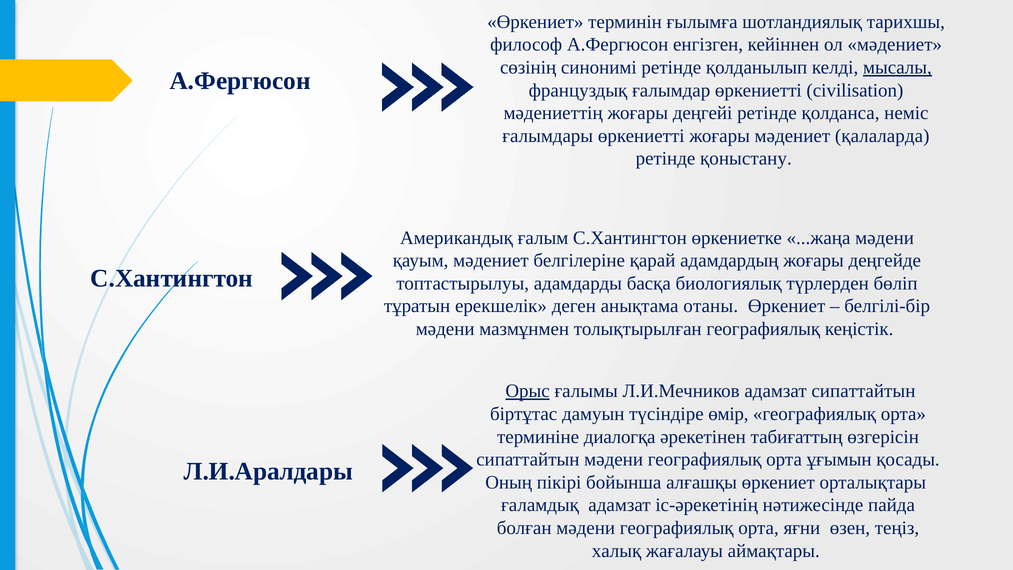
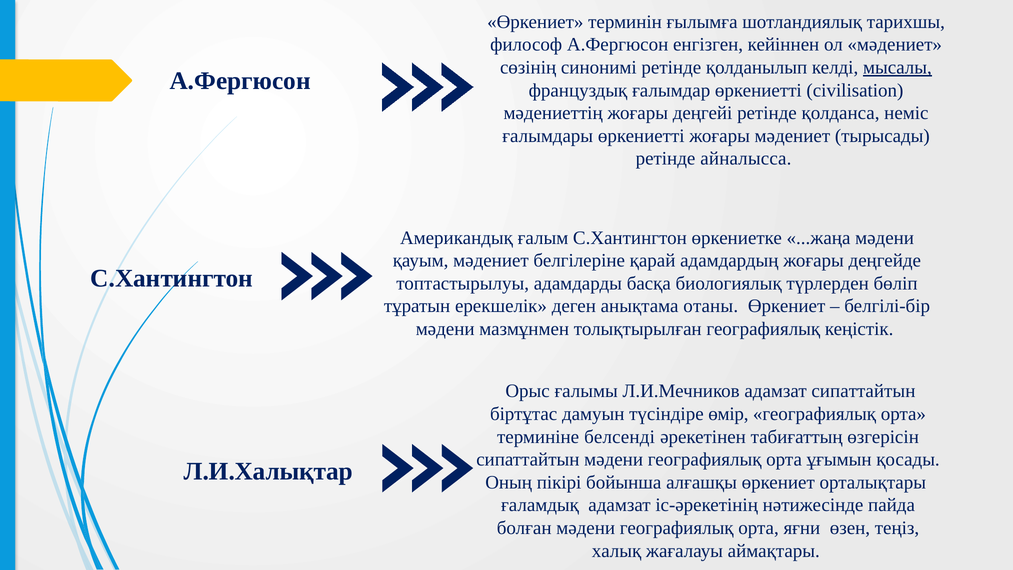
қалаларда: қалаларда -> тырысады
қоныстану: қоныстану -> айналысса
Орыс underline: present -> none
диалогқа: диалогқа -> белсенді
Л.И.Аралдары: Л.И.Аралдары -> Л.И.Халықтар
